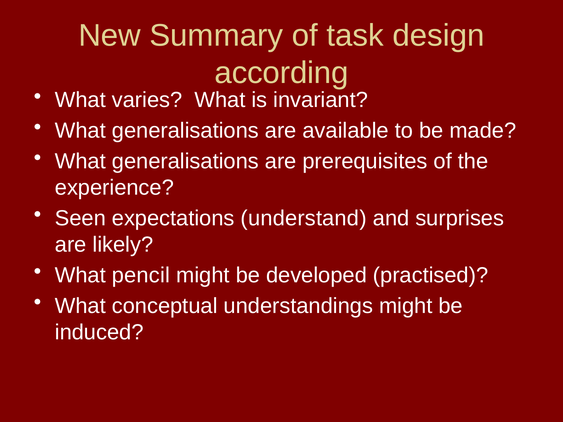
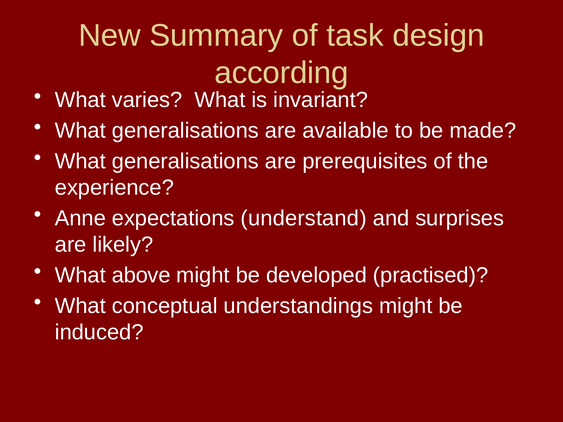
Seen: Seen -> Anne
pencil: pencil -> above
